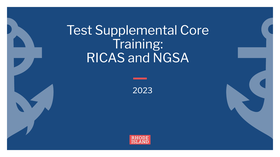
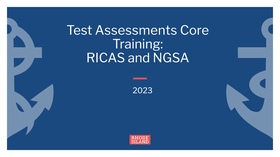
Supplemental: Supplemental -> Assessments
